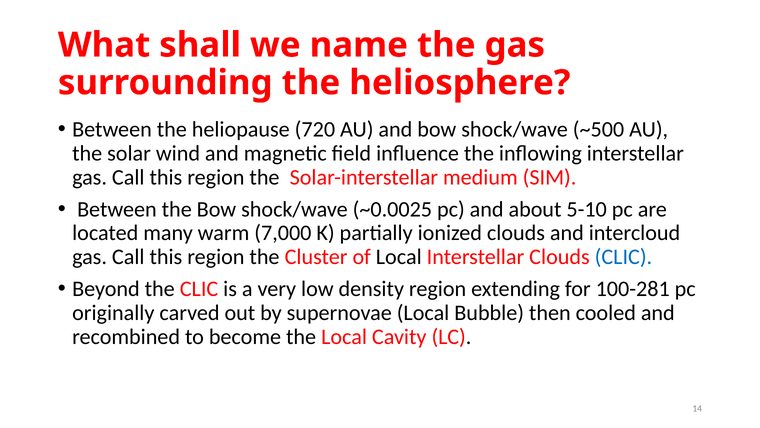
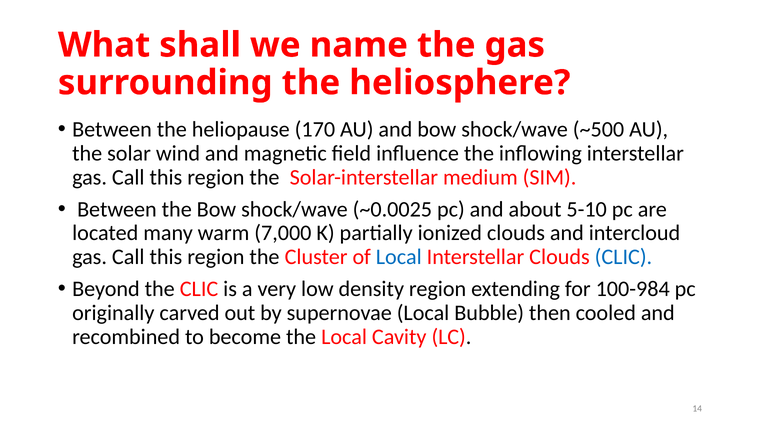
720: 720 -> 170
Local at (399, 257) colour: black -> blue
100-281: 100-281 -> 100-984
